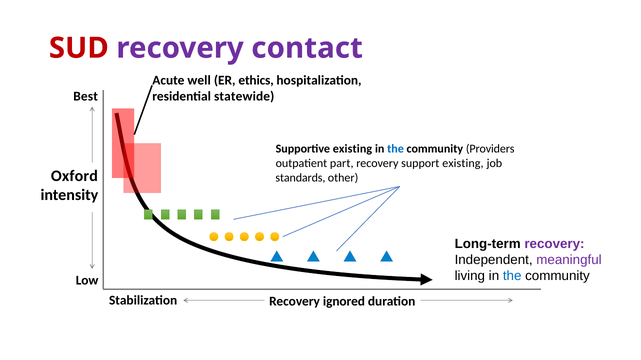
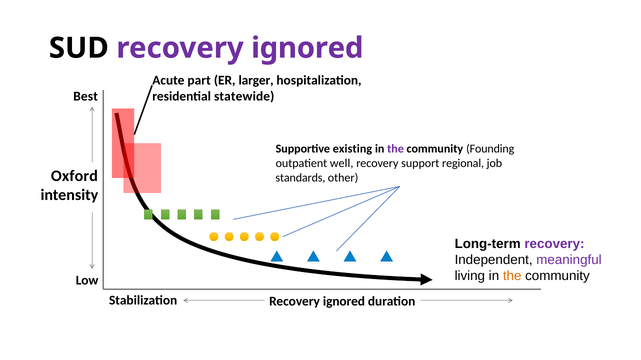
SUD colour: red -> black
contact at (307, 48): contact -> ignored
well: well -> part
ethics: ethics -> larger
the at (396, 149) colour: blue -> purple
Providers: Providers -> Founding
part: part -> well
support existing: existing -> regional
the at (512, 276) colour: blue -> orange
